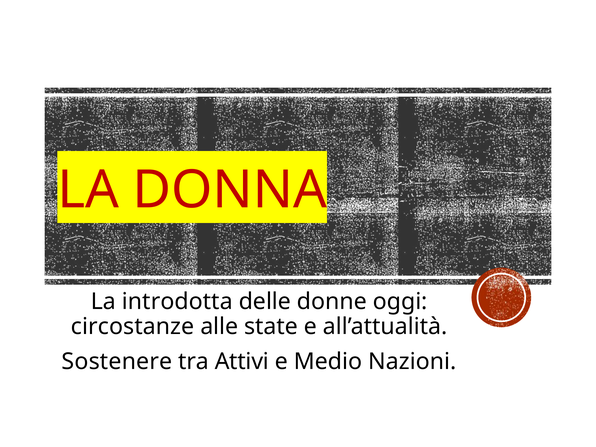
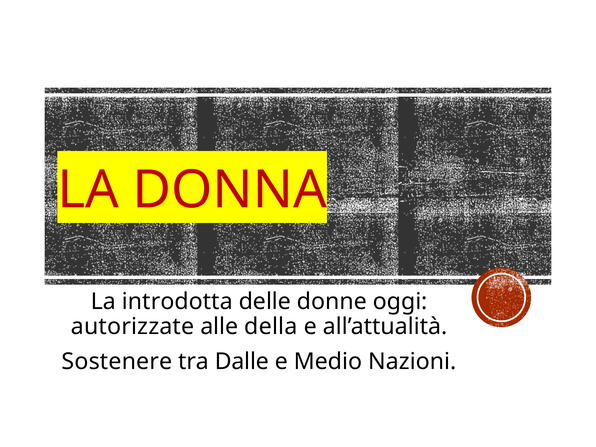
circostanze: circostanze -> autorizzate
state: state -> della
Attivi: Attivi -> Dalle
